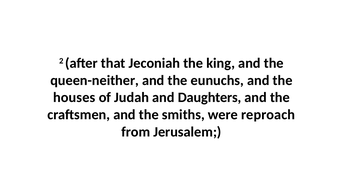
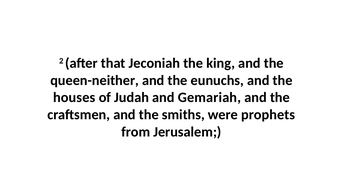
Daughters: Daughters -> Gemariah
reproach: reproach -> prophets
